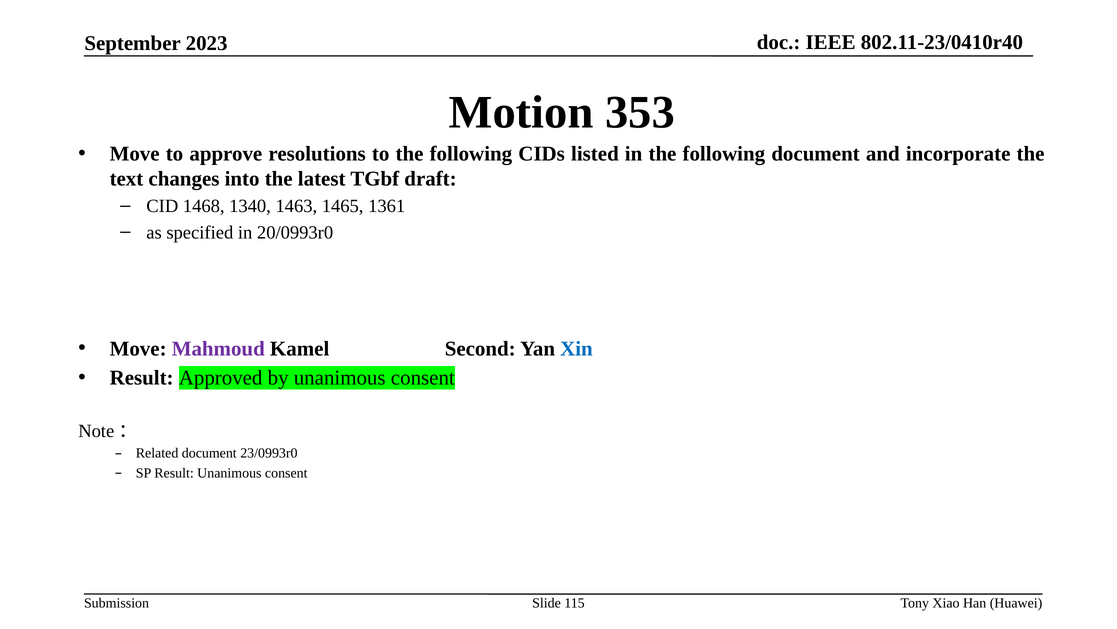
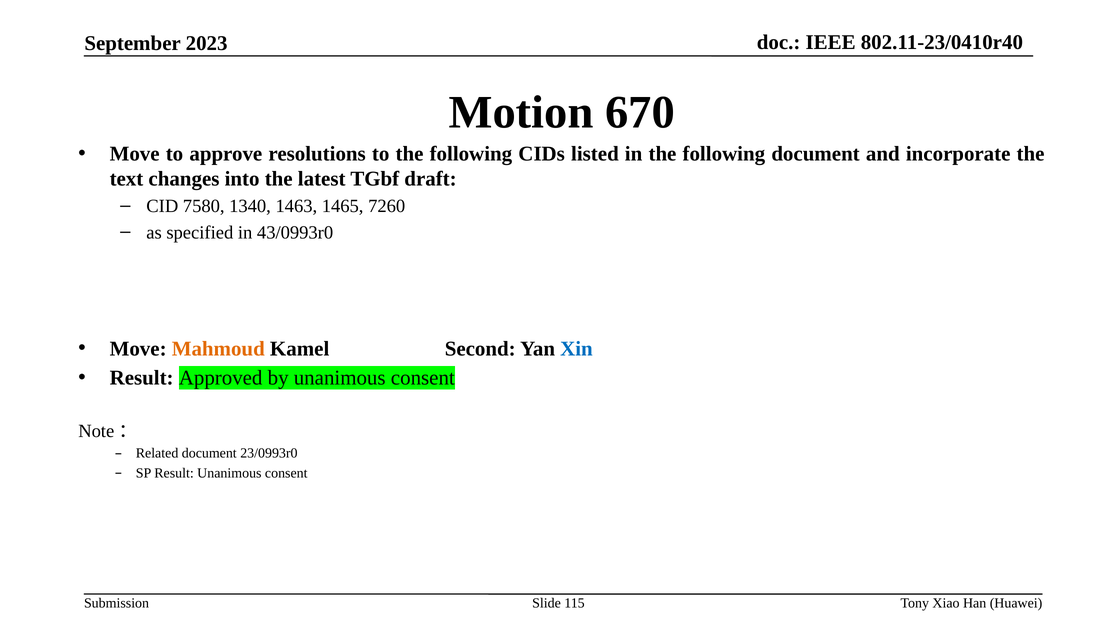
353: 353 -> 670
1468: 1468 -> 7580
1361: 1361 -> 7260
20/0993r0: 20/0993r0 -> 43/0993r0
Mahmoud colour: purple -> orange
